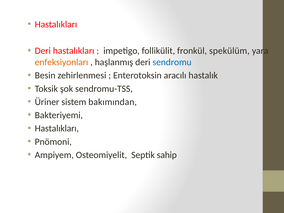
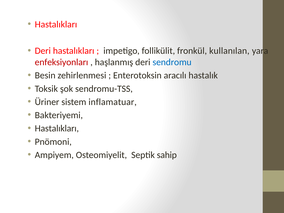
spekülüm: spekülüm -> kullanılan
enfeksiyonları colour: orange -> red
bakımından: bakımından -> inflamatuar
